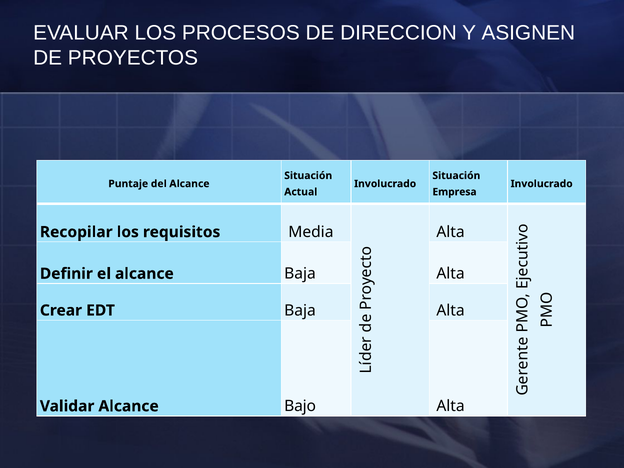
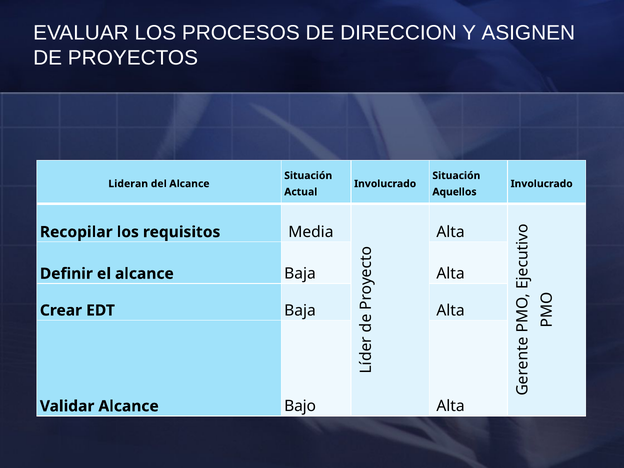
Puntaje: Puntaje -> Lideran
Empresa: Empresa -> Aquellos
